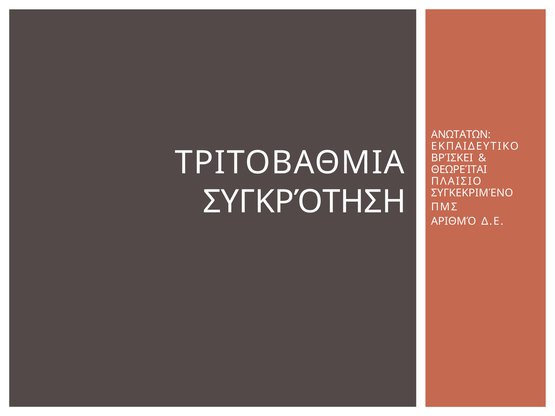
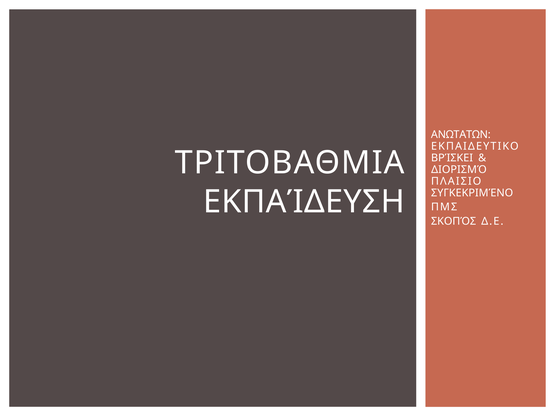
ΘΕΩΡΕΊΤΑΙ: ΘΕΩΡΕΊΤΑΙ -> ΔΙΟΡΙΣΜΌ
ΣΥΓΚΡΌΤΗΣΗ: ΣΥΓΚΡΌΤΗΣΗ -> ΕΚΠΑΊΔΕΥΣΗ
ΑΡΙΘΜΌ: ΑΡΙΘΜΌ -> ΣΚΟΠΌΣ
